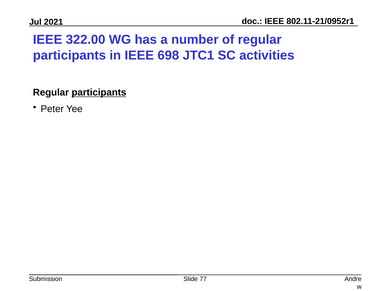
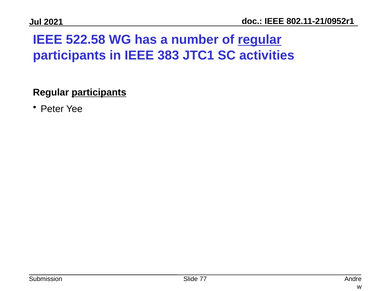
322.00: 322.00 -> 522.58
regular at (260, 40) underline: none -> present
698: 698 -> 383
